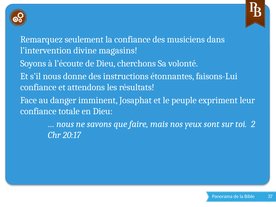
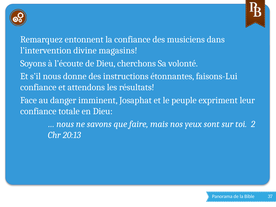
seulement: seulement -> entonnent
20:17: 20:17 -> 20:13
